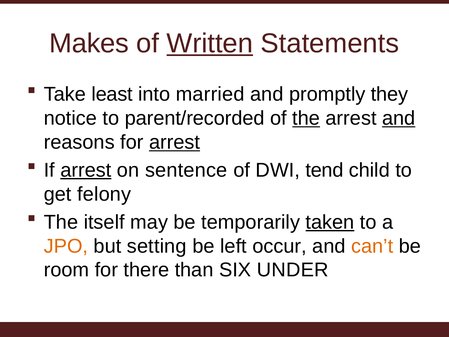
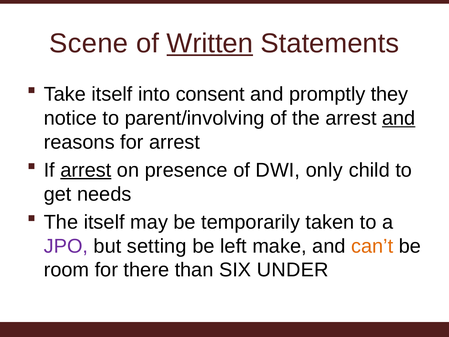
Makes: Makes -> Scene
Take least: least -> itself
married: married -> consent
parent/recorded: parent/recorded -> parent/involving
the at (306, 118) underline: present -> none
arrest at (175, 142) underline: present -> none
sentence: sentence -> presence
tend: tend -> only
felony: felony -> needs
taken underline: present -> none
JPO colour: orange -> purple
occur: occur -> make
